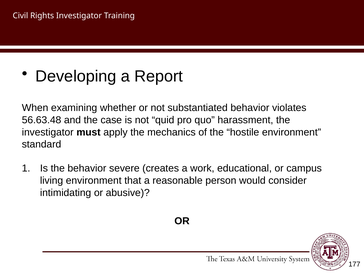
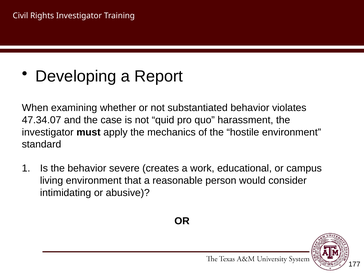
56.63.48: 56.63.48 -> 47.34.07
